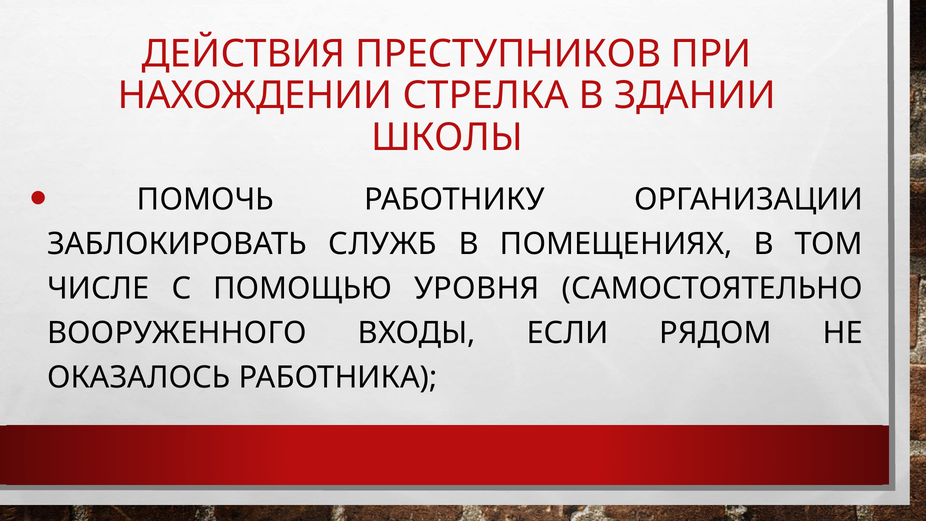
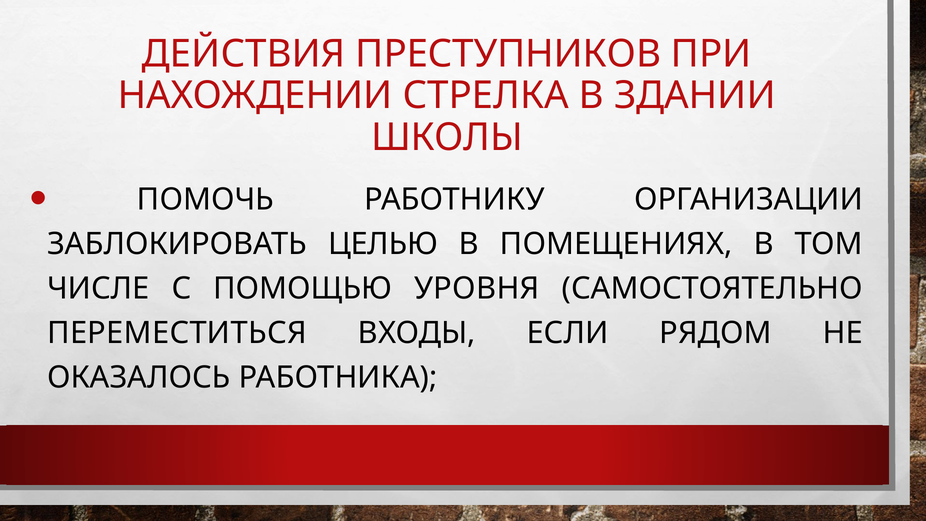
СЛУЖБ: СЛУЖБ -> ЦЕЛЬЮ
ВООРУЖЕННОГО: ВООРУЖЕННОГО -> ПЕРЕМЕСТИТЬСЯ
